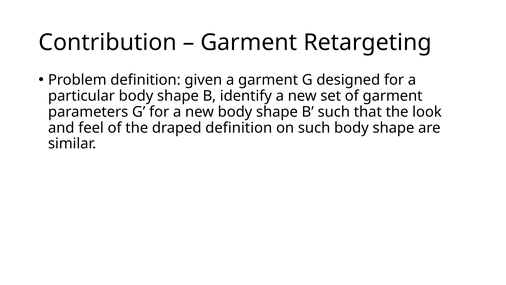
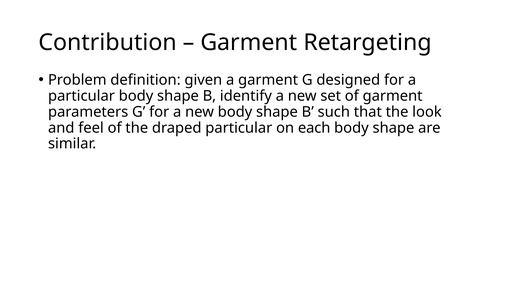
draped definition: definition -> particular
on such: such -> each
